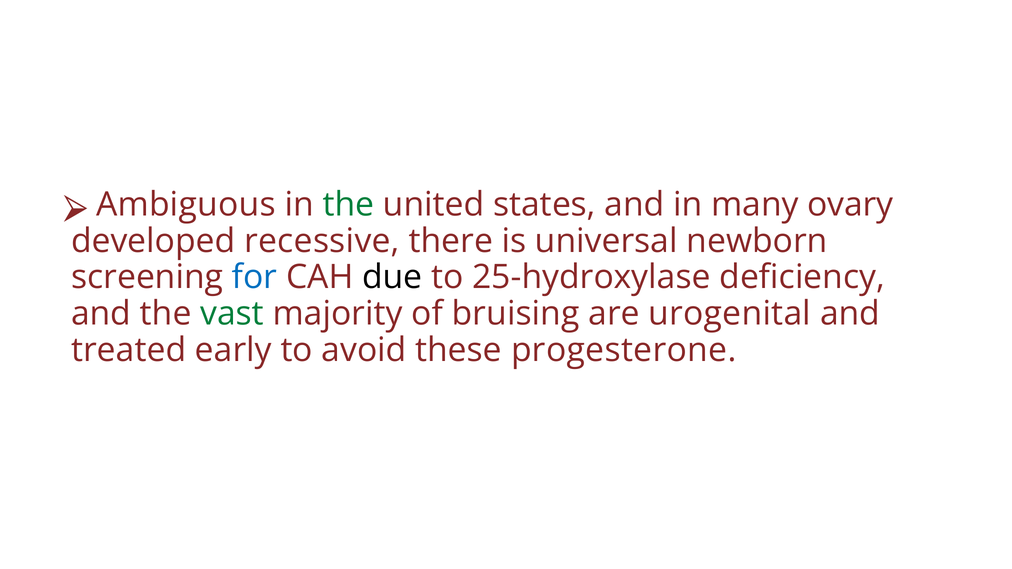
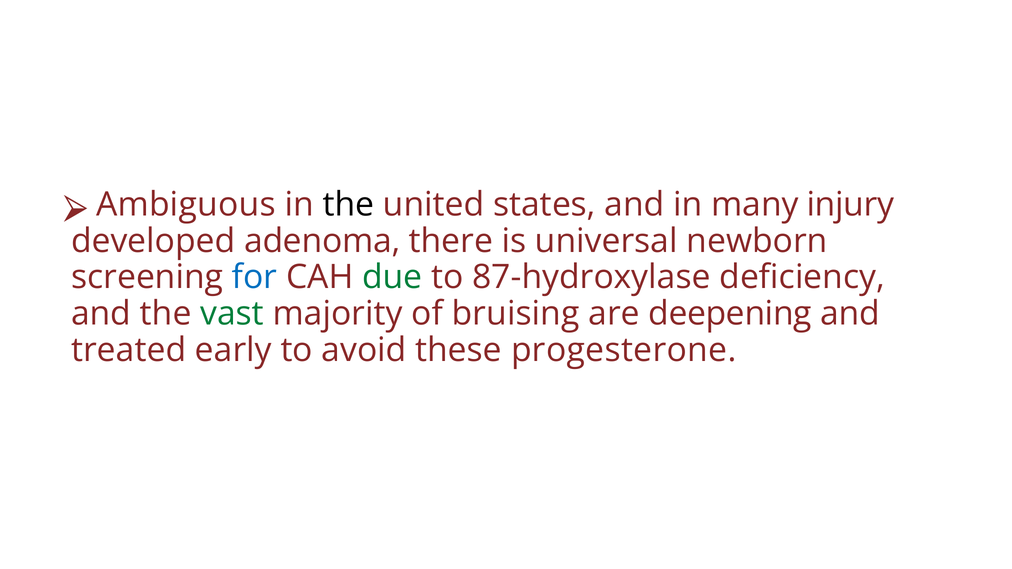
the at (348, 205) colour: green -> black
ovary: ovary -> injury
recessive: recessive -> adenoma
due colour: black -> green
25-hydroxylase: 25-hydroxylase -> 87-hydroxylase
urogenital: urogenital -> deepening
